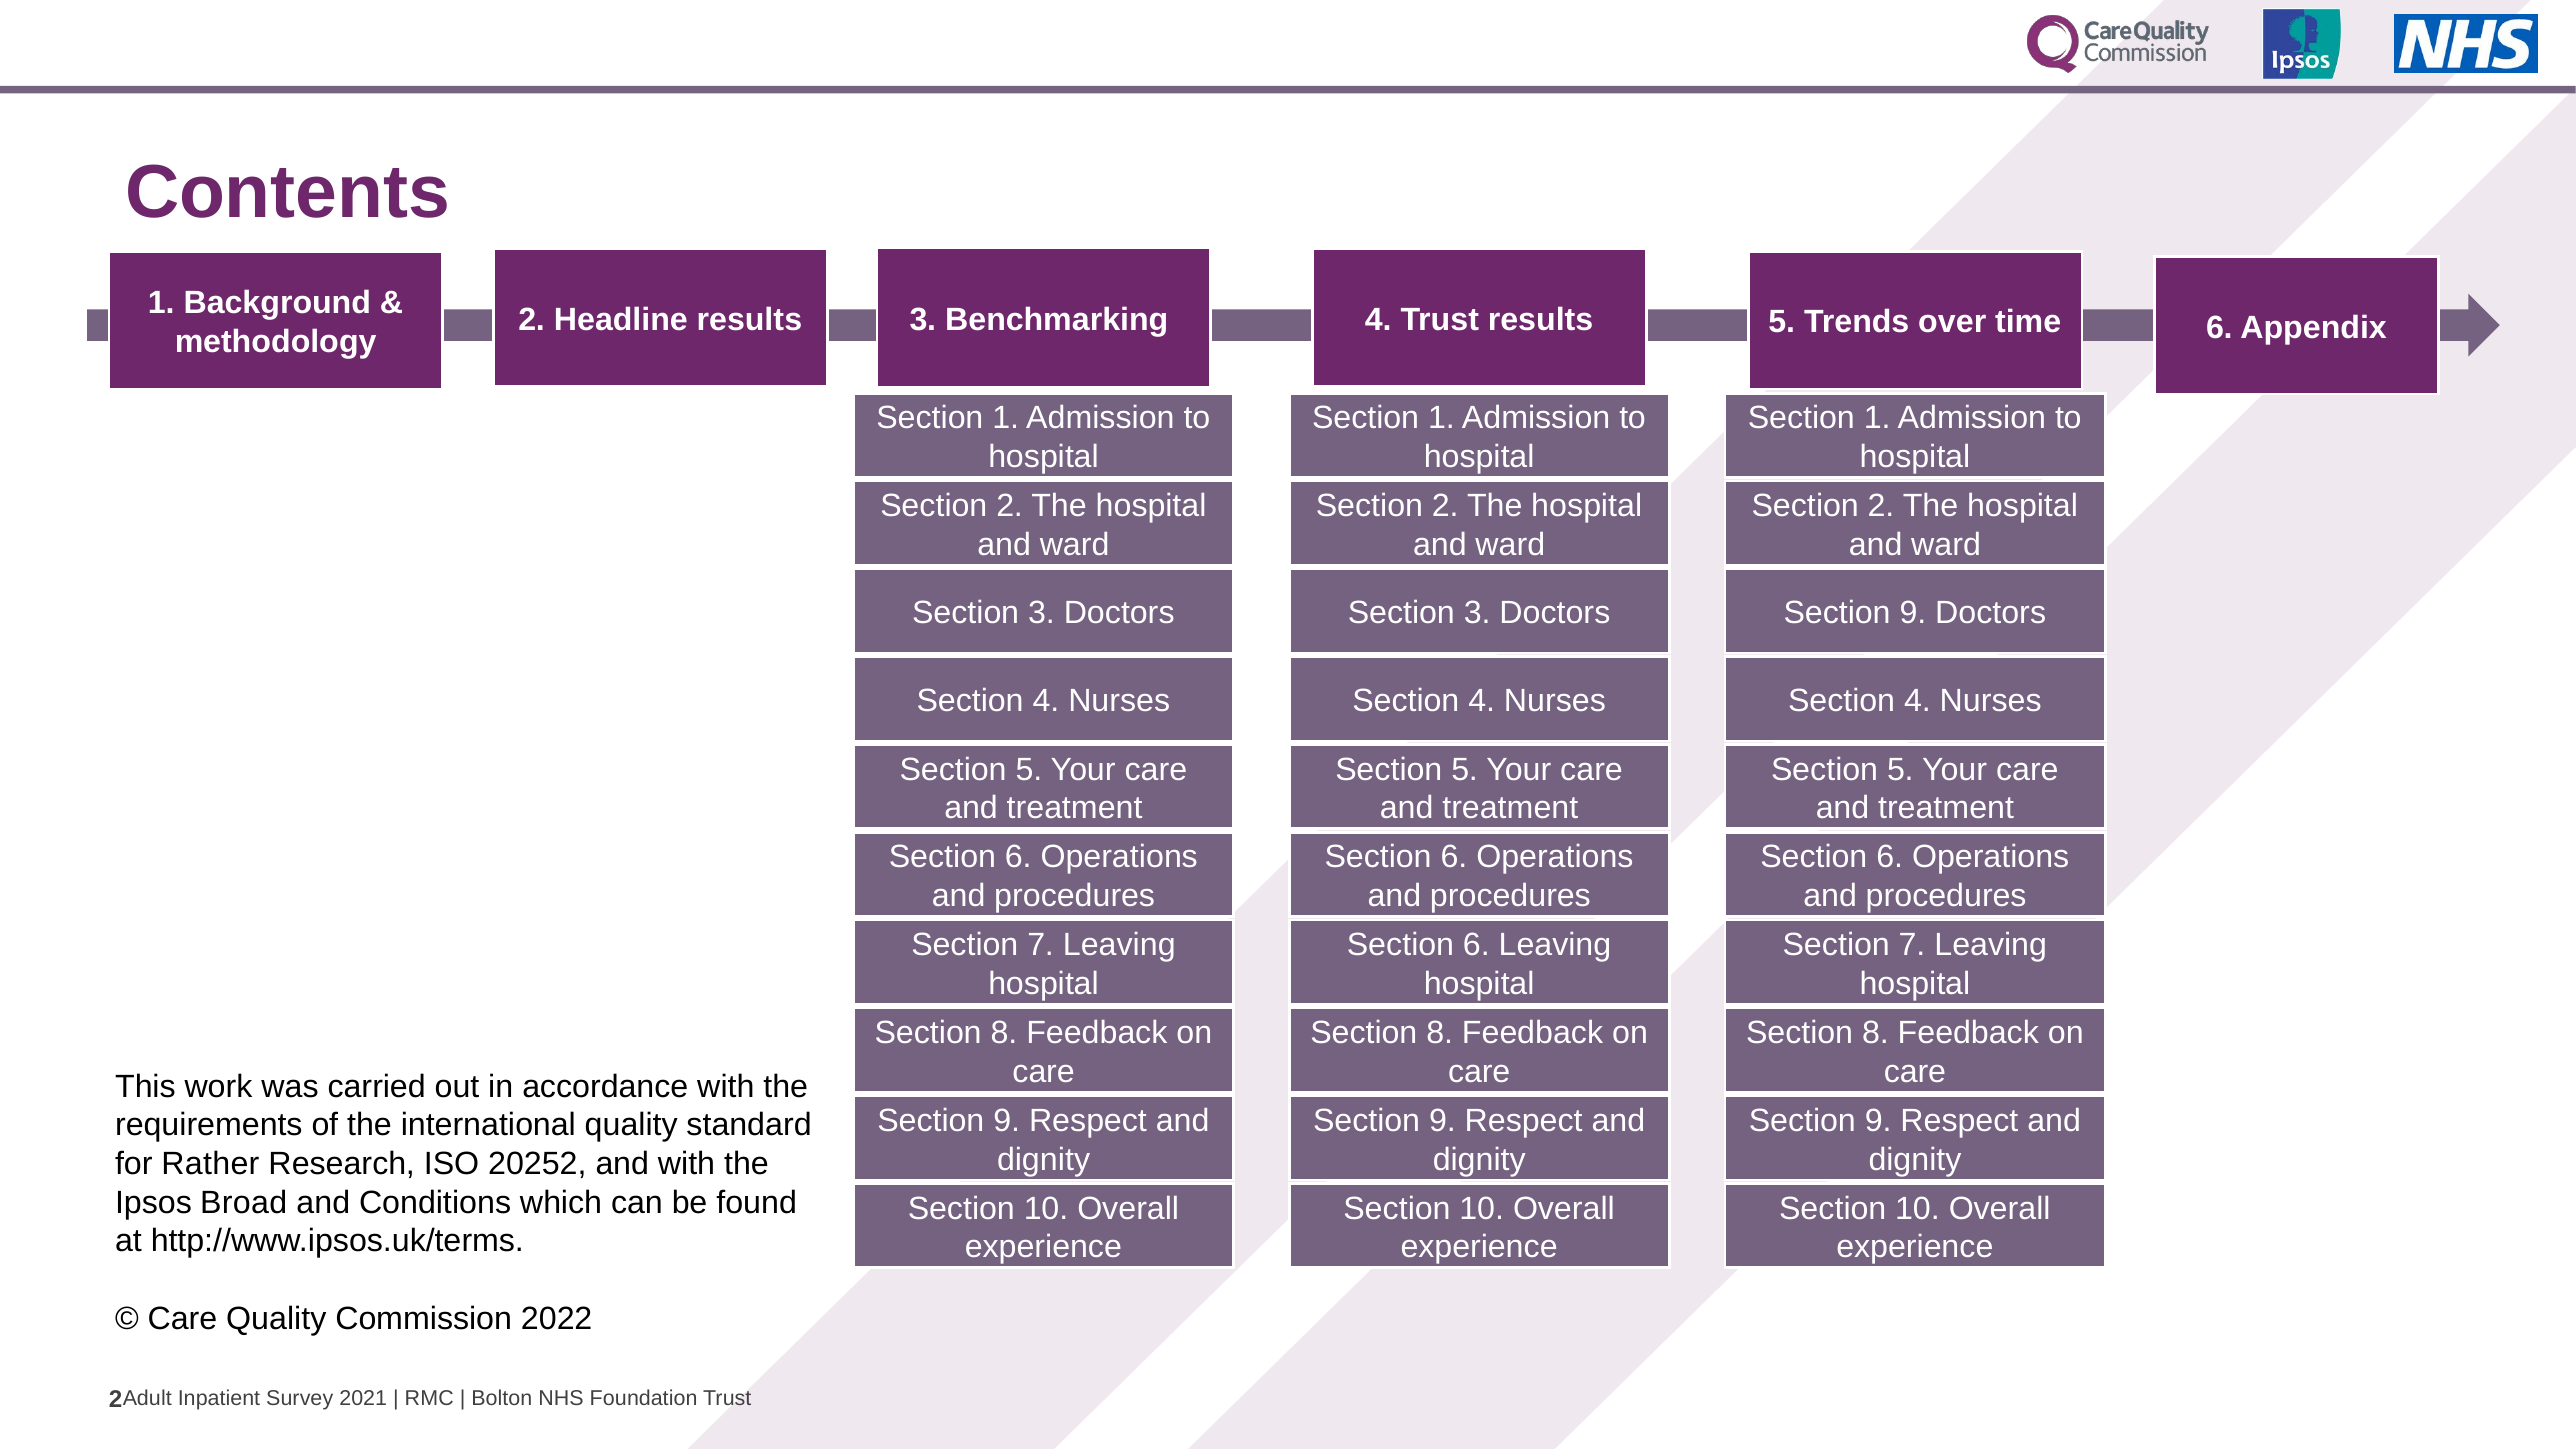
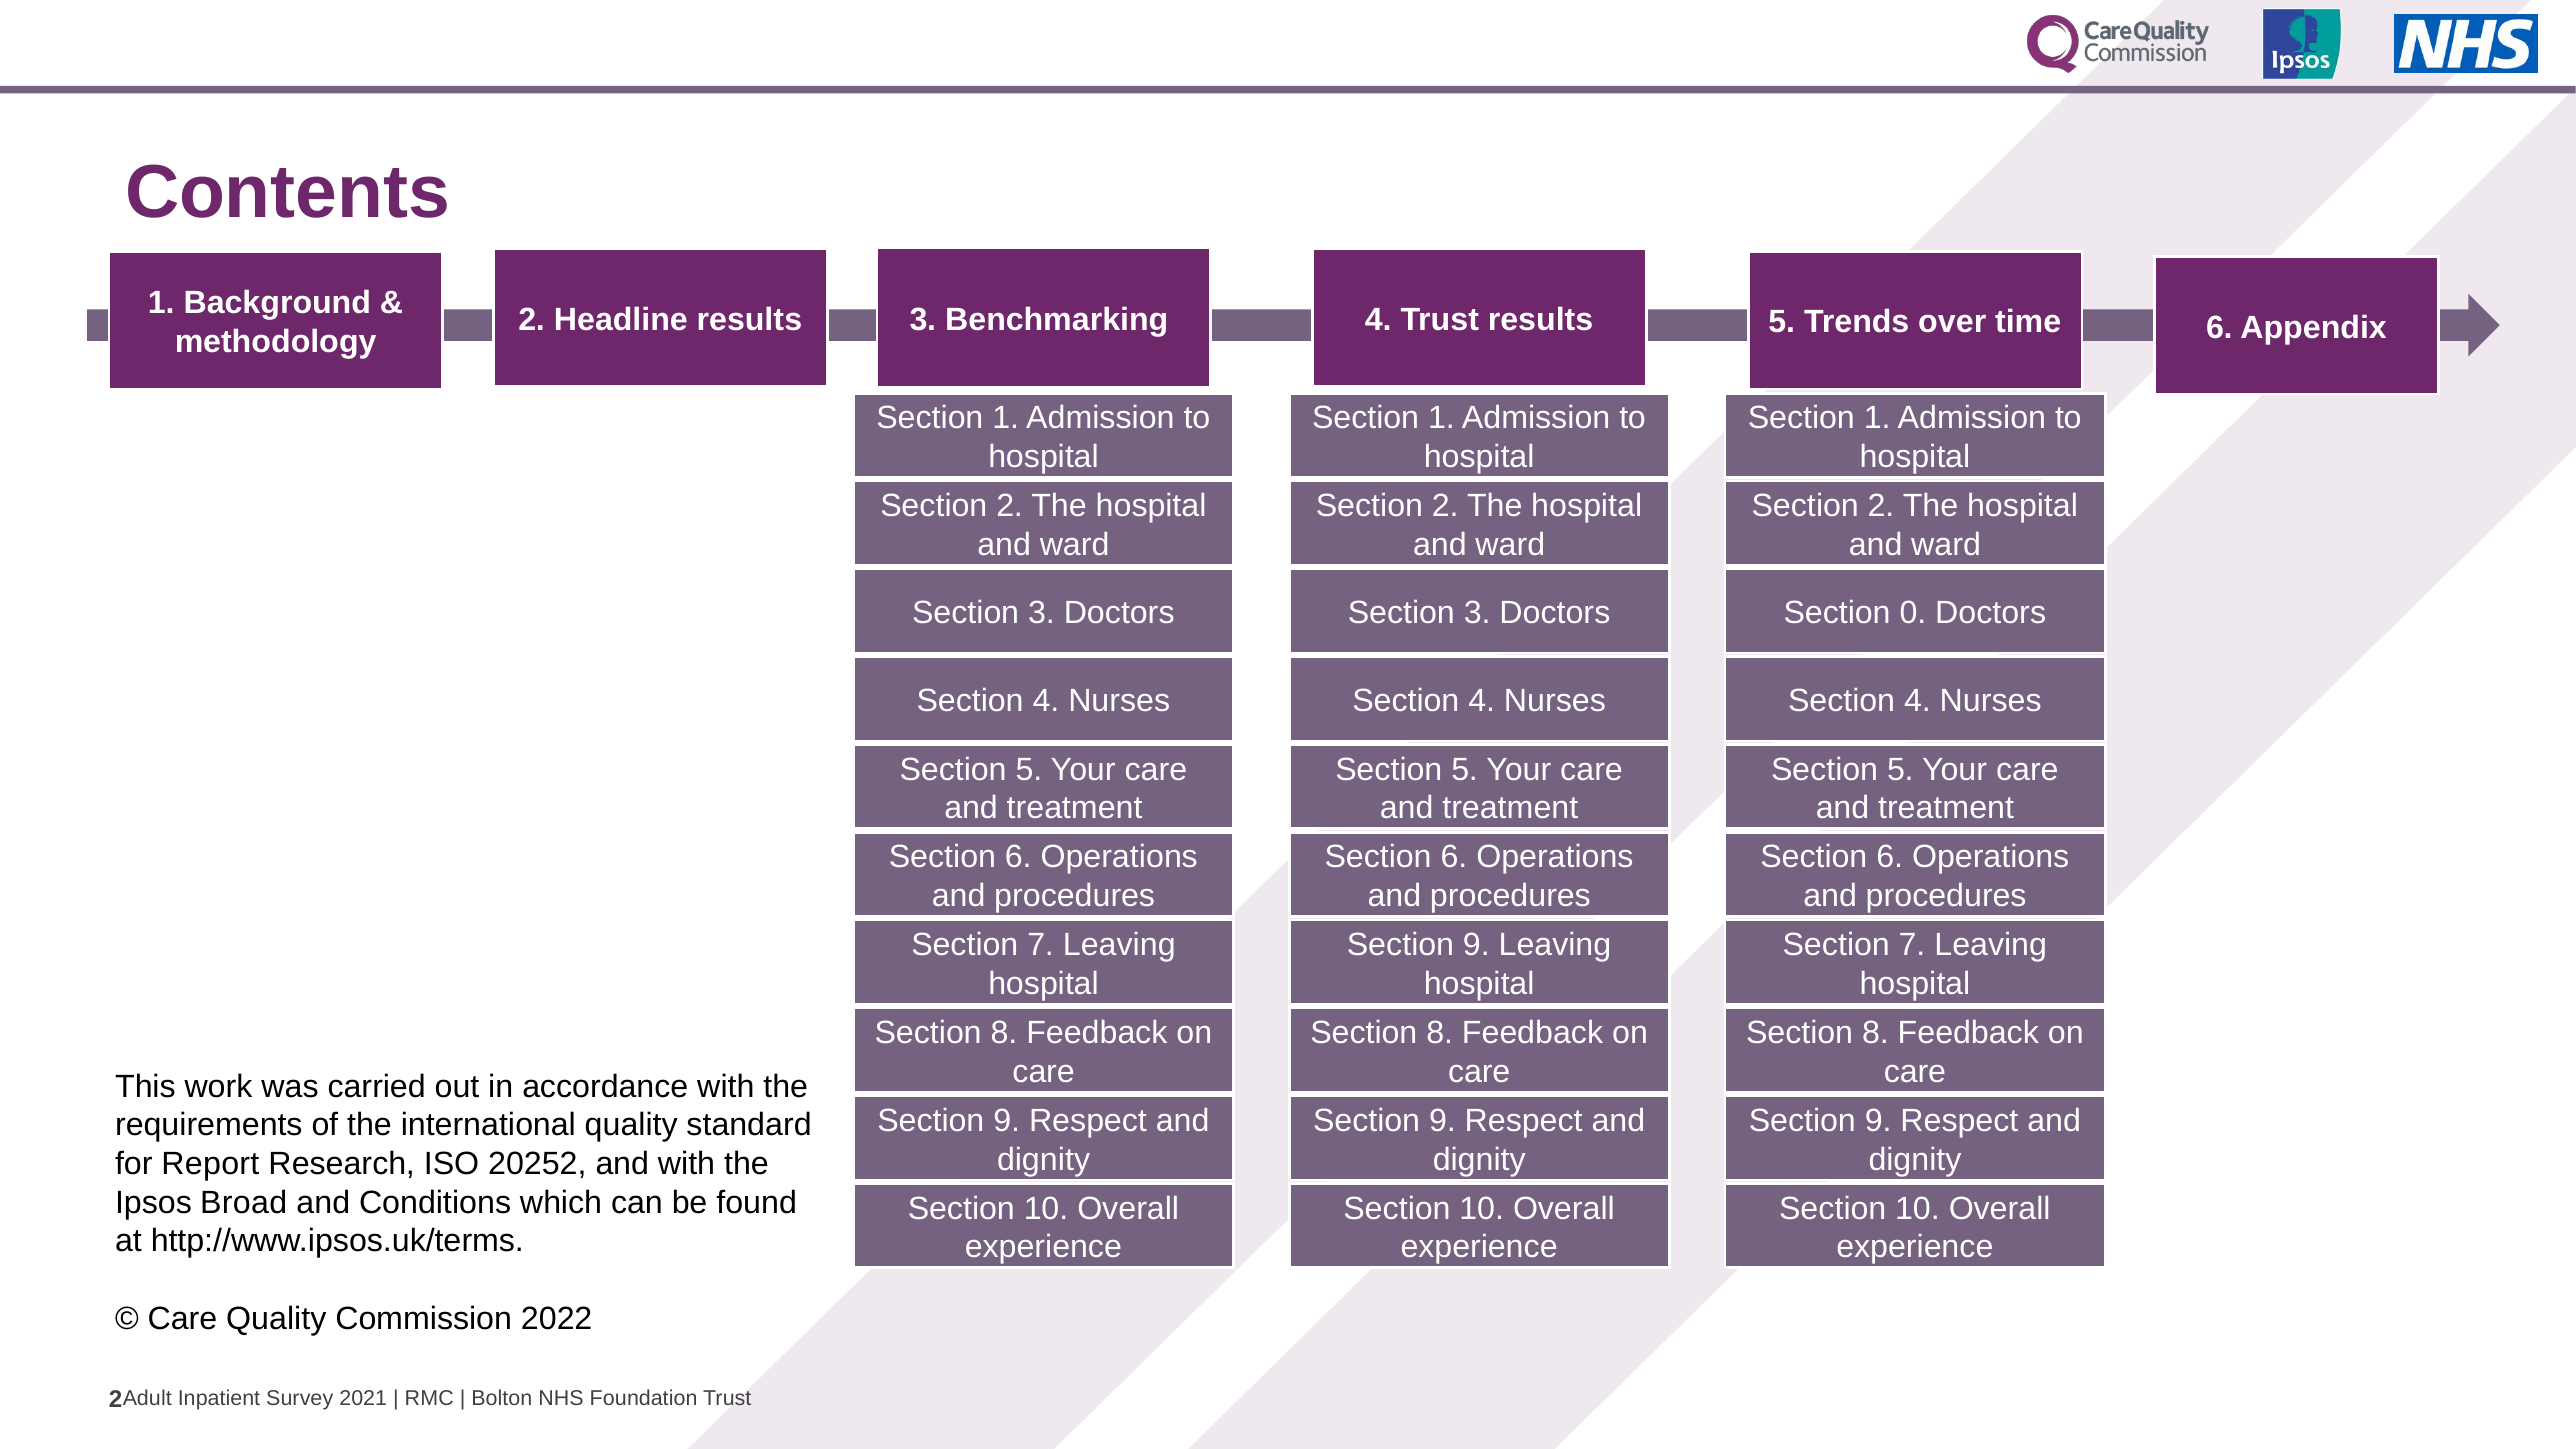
9 at (1913, 613): 9 -> 0
6 at (1476, 945): 6 -> 9
Rather: Rather -> Report
